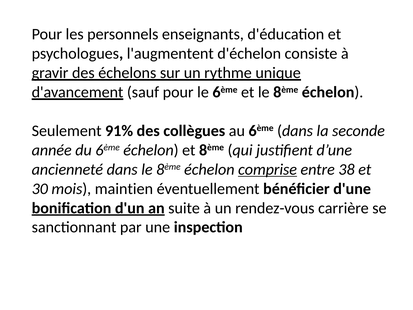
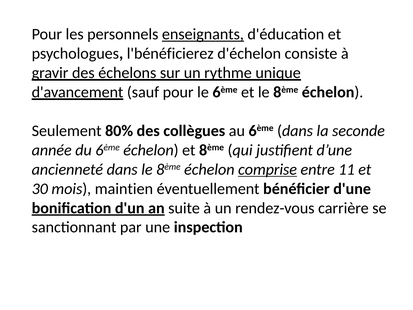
enseignants underline: none -> present
l'augmentent: l'augmentent -> l'bénéficierez
91%: 91% -> 80%
38: 38 -> 11
